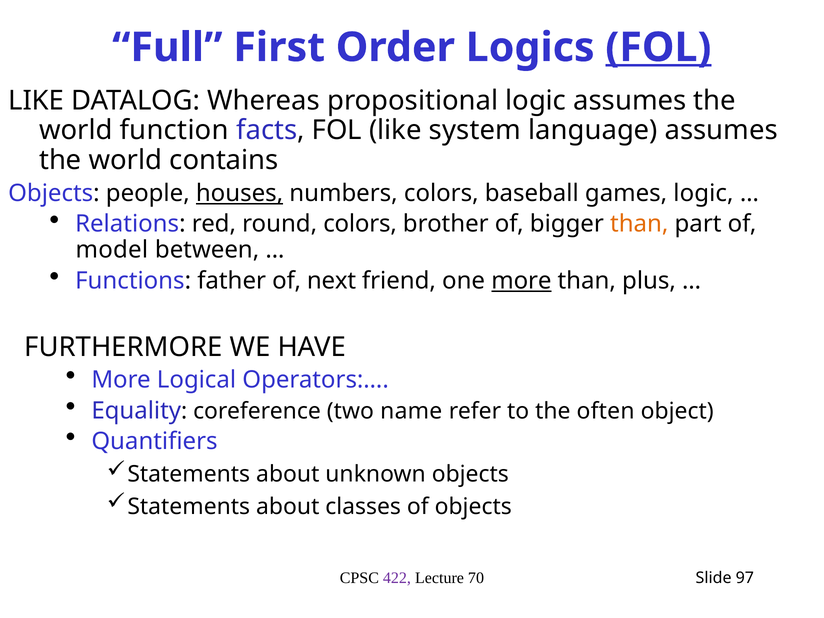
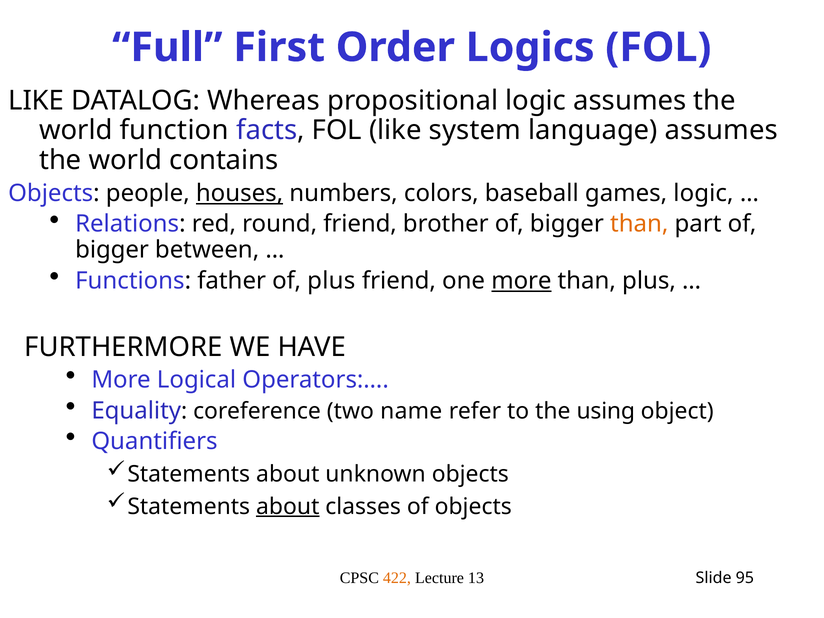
FOL at (658, 47) underline: present -> none
round colors: colors -> friend
model at (112, 250): model -> bigger
of next: next -> plus
often: often -> using
about at (288, 506) underline: none -> present
422 colour: purple -> orange
70: 70 -> 13
97: 97 -> 95
